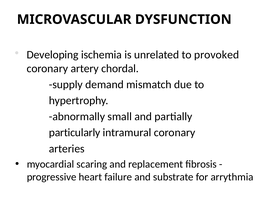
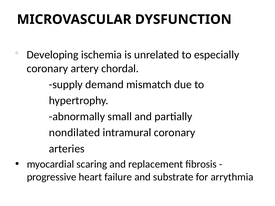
provoked: provoked -> especially
particularly: particularly -> nondilated
